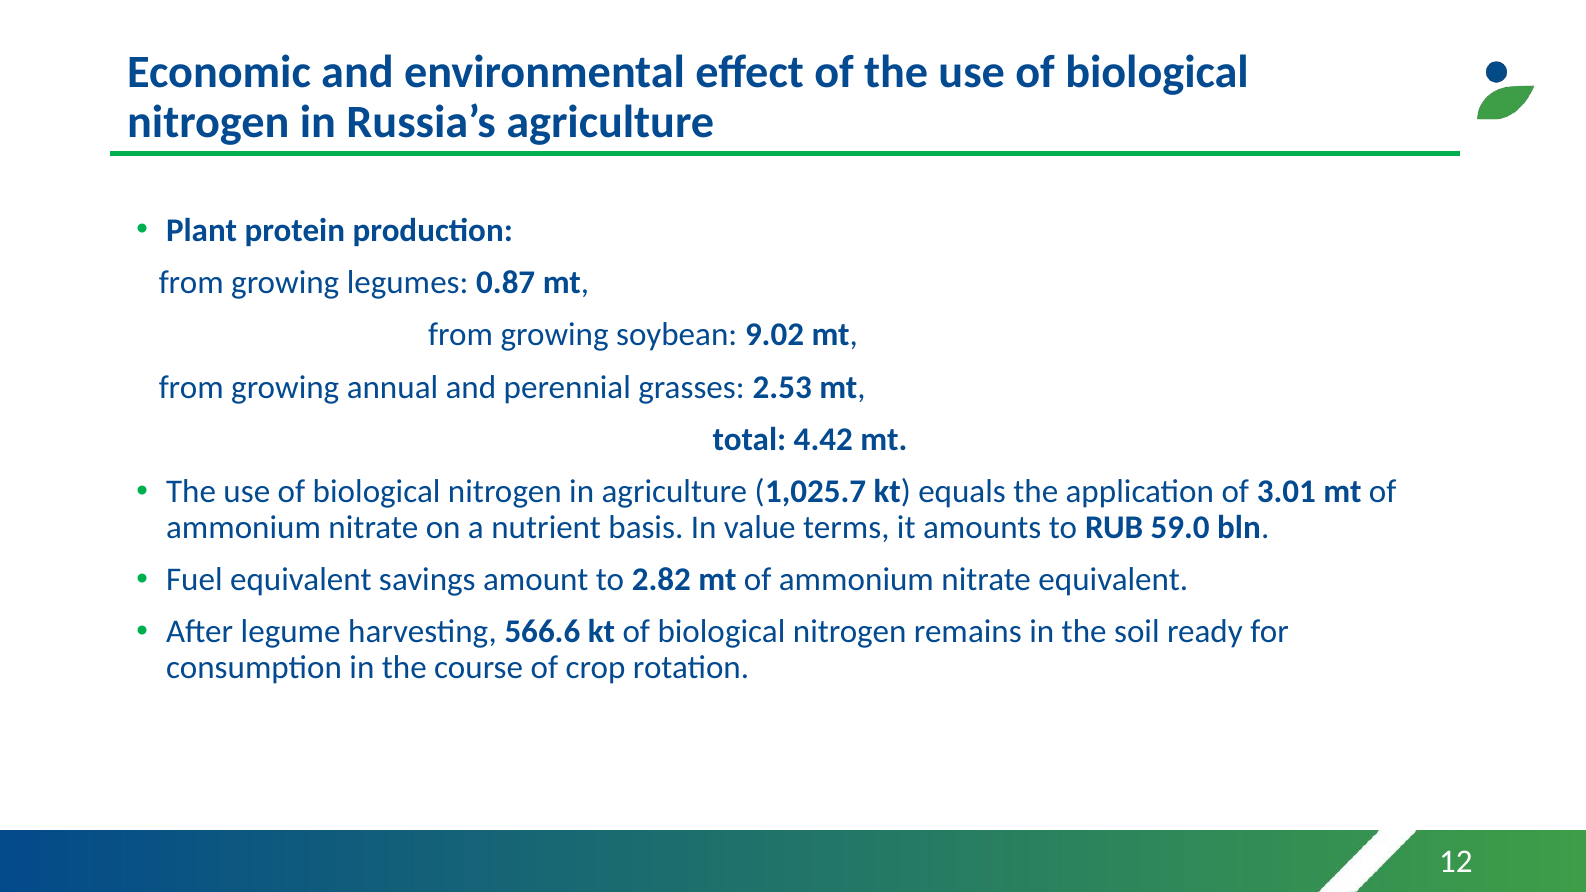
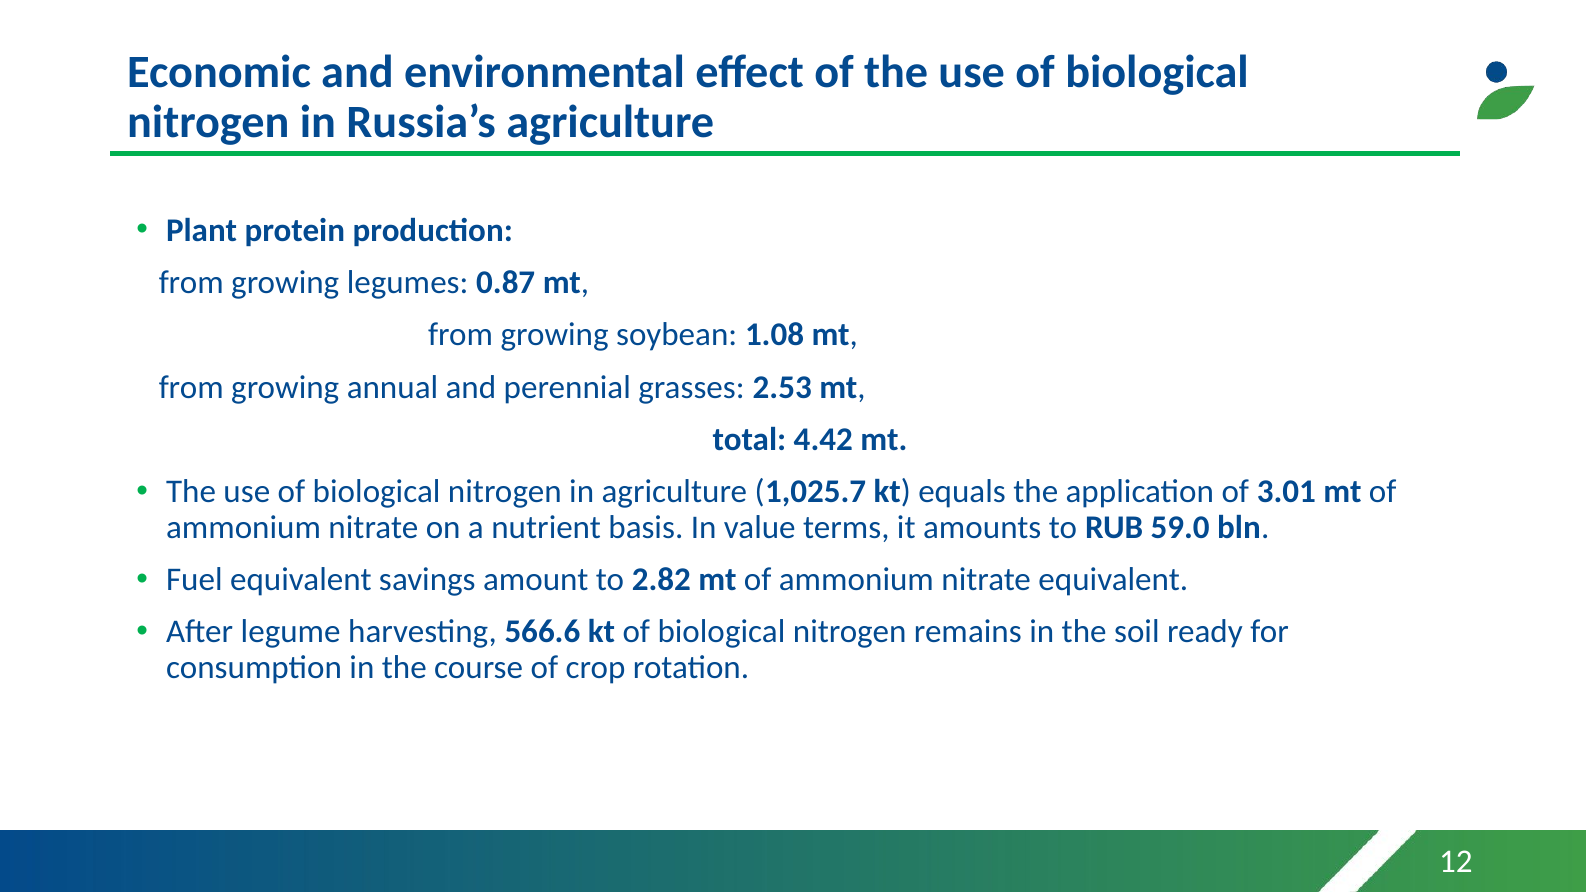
9.02: 9.02 -> 1.08
